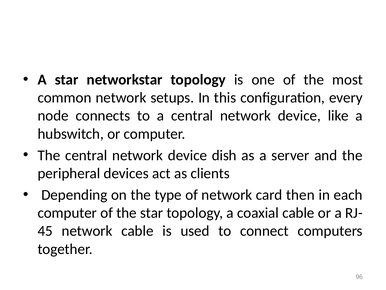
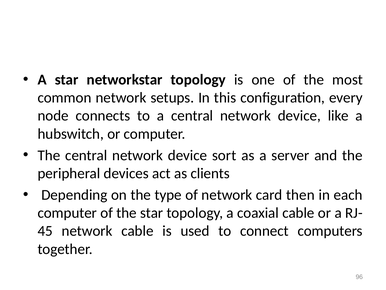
dish: dish -> sort
